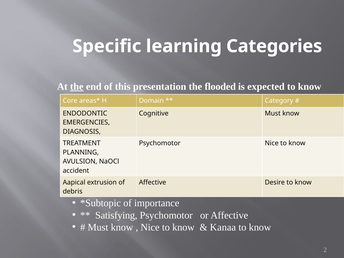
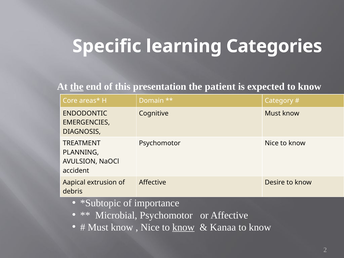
flooded: flooded -> patient
Satisfying: Satisfying -> Microbial
know at (183, 227) underline: none -> present
